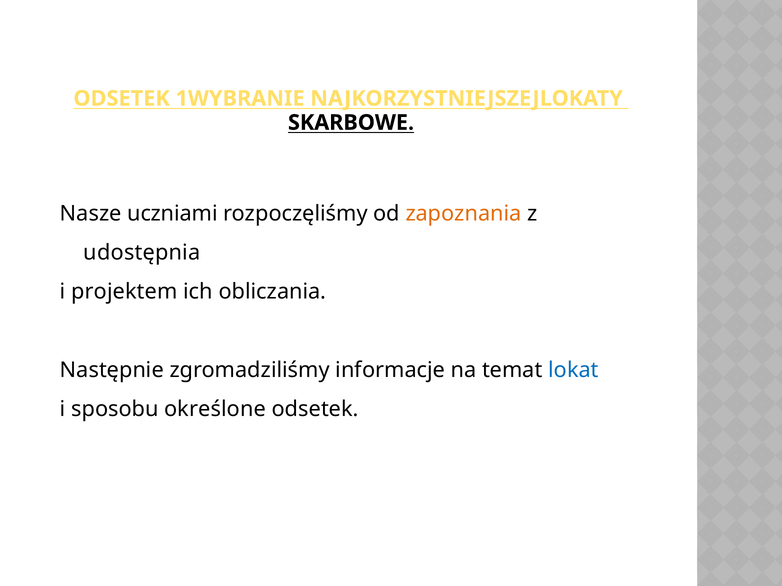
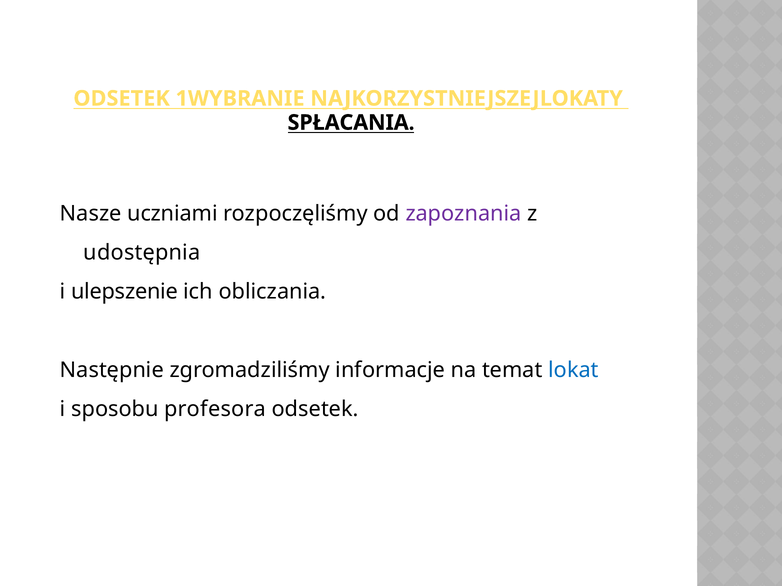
SKARBOWE: SKARBOWE -> SPŁACANIA
zapoznania colour: orange -> purple
projektem: projektem -> ulepszenie
określone: określone -> profesora
